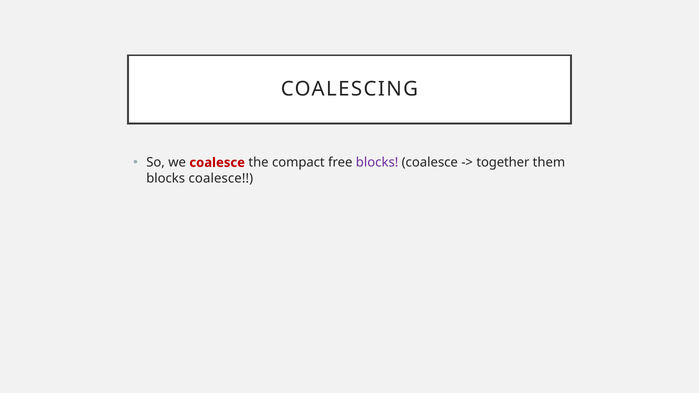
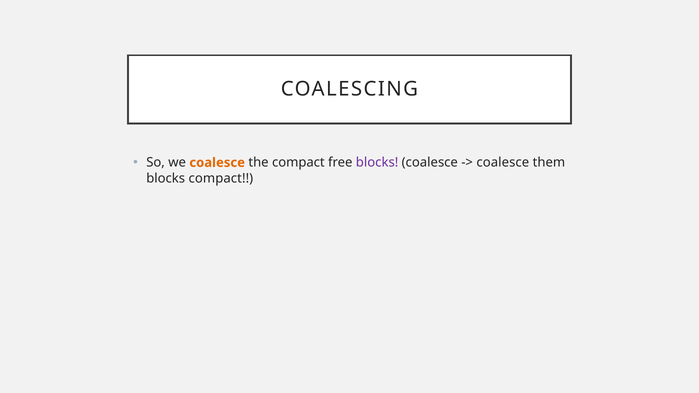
coalesce at (217, 163) colour: red -> orange
together at (503, 163): together -> coalesce
coalesce at (221, 178): coalesce -> compact
